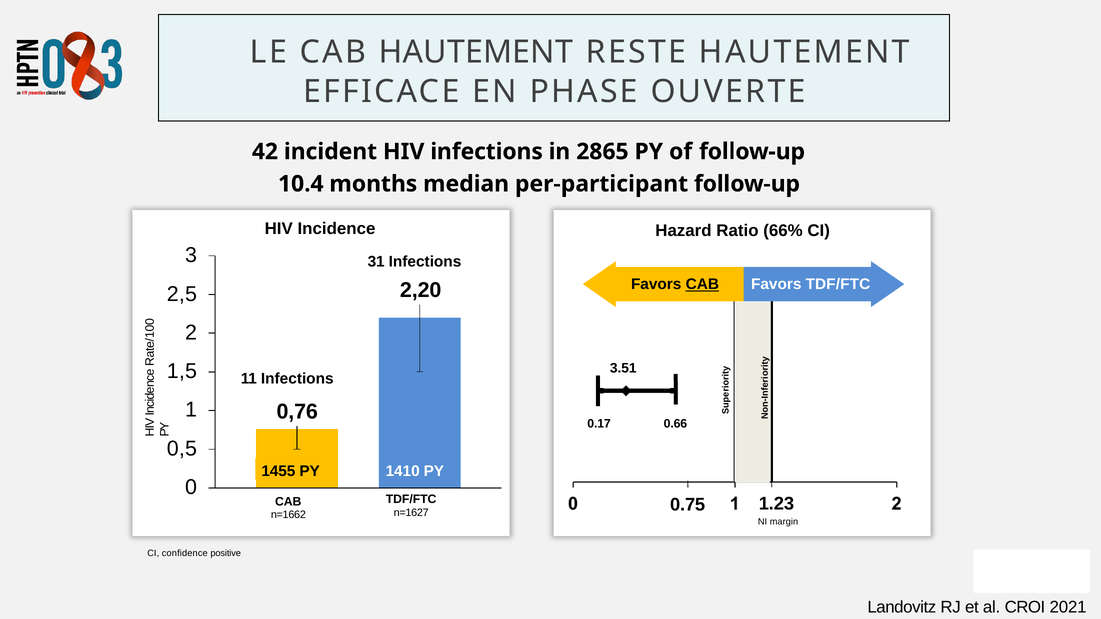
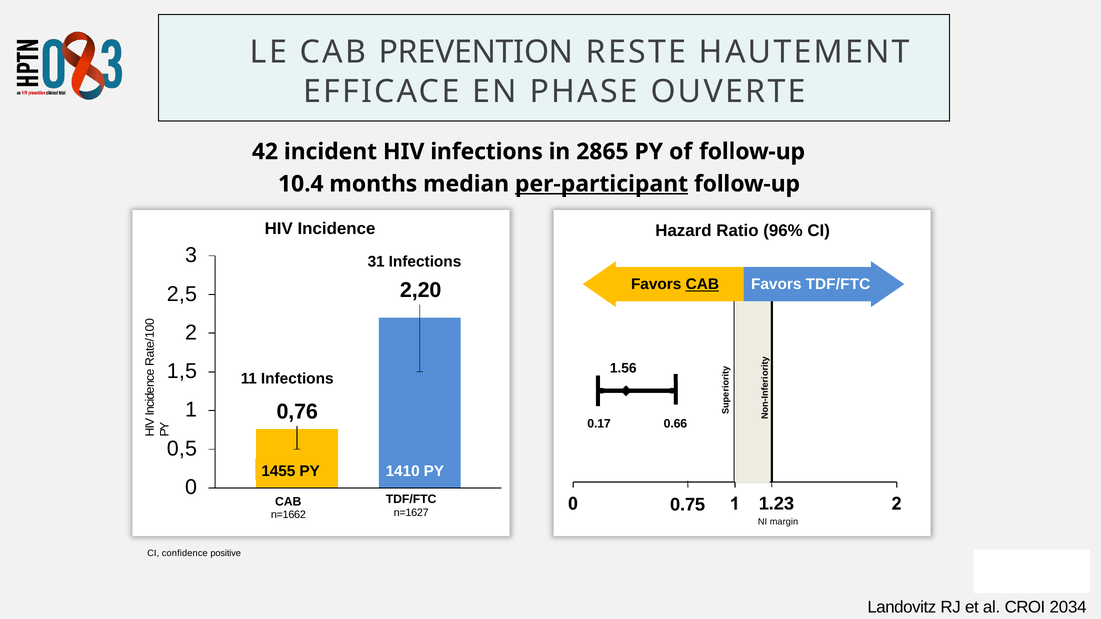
CAB HAUTEMENT: HAUTEMENT -> PREVENTION
per-participant underline: none -> present
66%: 66% -> 96%
3.51: 3.51 -> 1.56
2021: 2021 -> 2034
